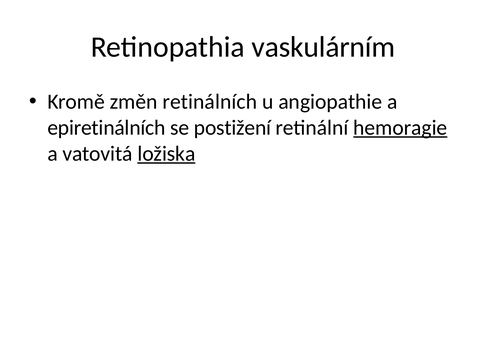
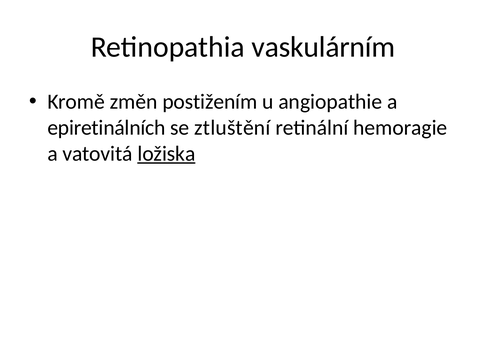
retinálních: retinálních -> postižením
postižení: postižení -> ztluštění
hemoragie underline: present -> none
